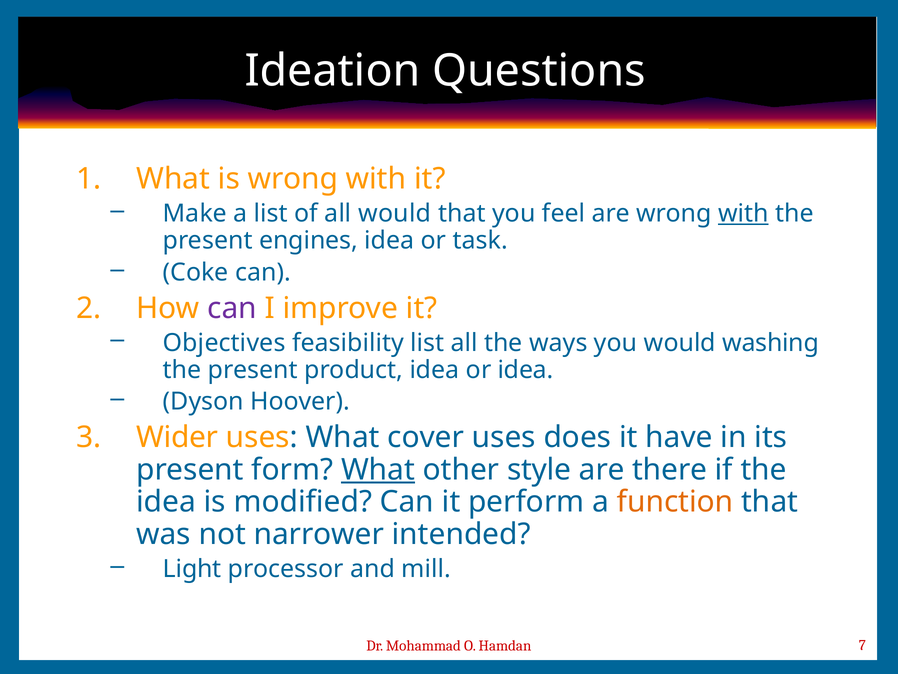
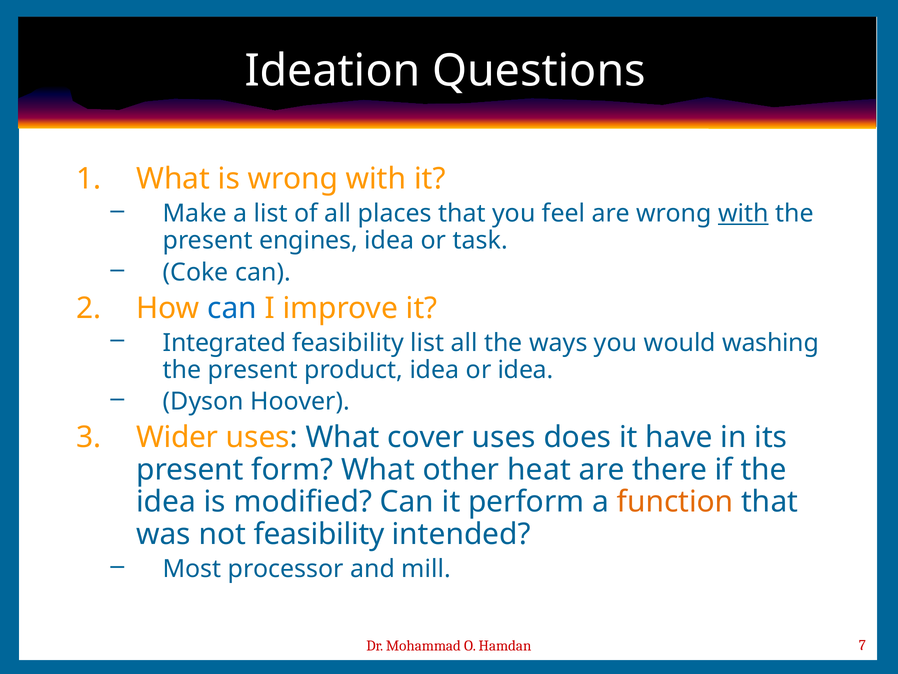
all would: would -> places
can at (232, 308) colour: purple -> blue
Objectives: Objectives -> Integrated
What at (378, 469) underline: present -> none
style: style -> heat
not narrower: narrower -> feasibility
Light: Light -> Most
